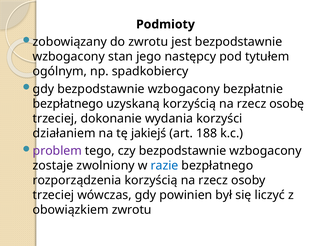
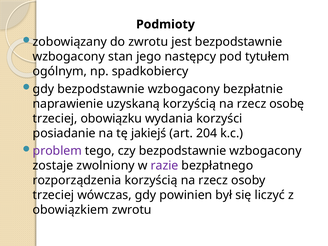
bezpłatnego at (68, 104): bezpłatnego -> naprawienie
dokonanie: dokonanie -> obowiązku
działaniem: działaniem -> posiadanie
188: 188 -> 204
razie colour: blue -> purple
